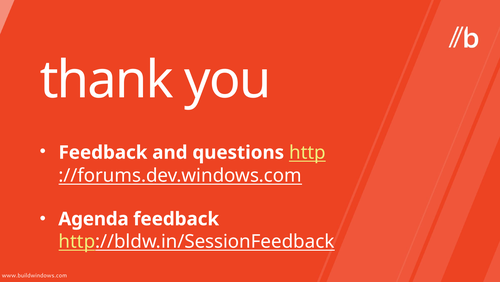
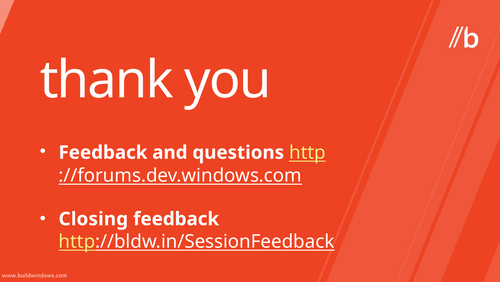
Agenda: Agenda -> Closing
